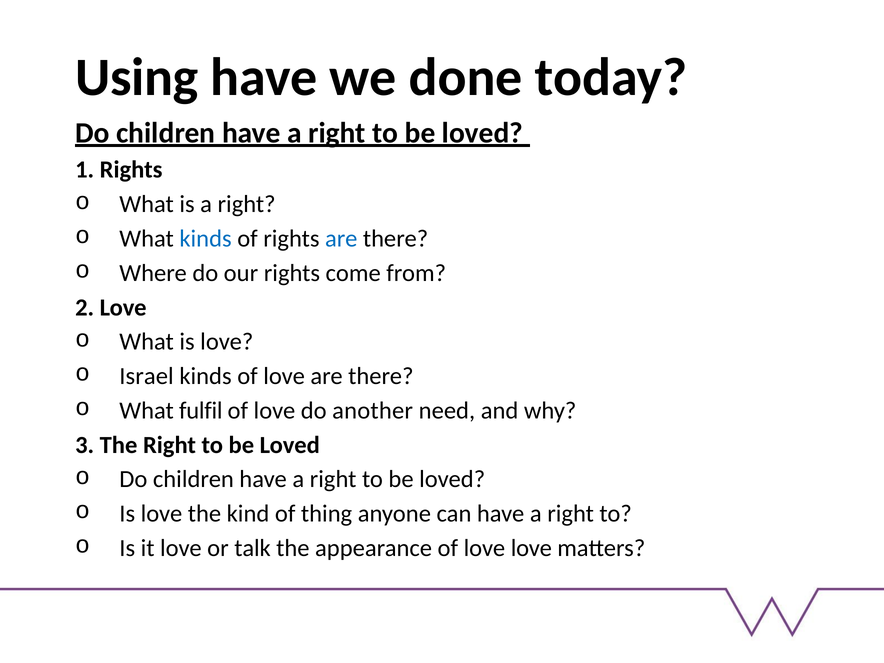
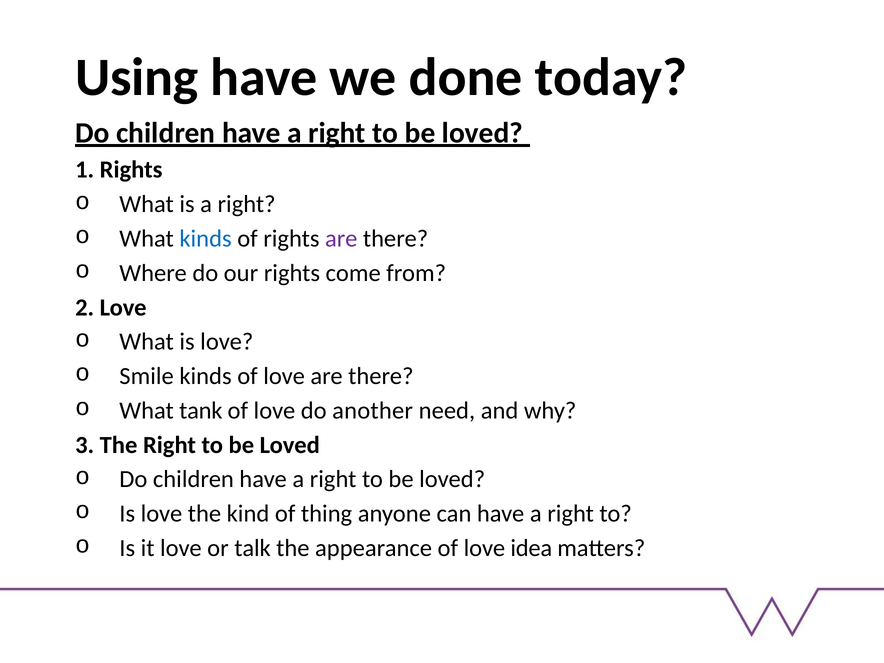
are at (341, 239) colour: blue -> purple
Israel: Israel -> Smile
fulfil: fulfil -> tank
love love: love -> idea
